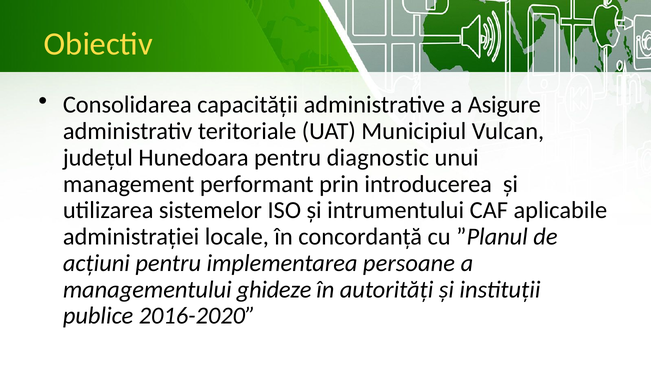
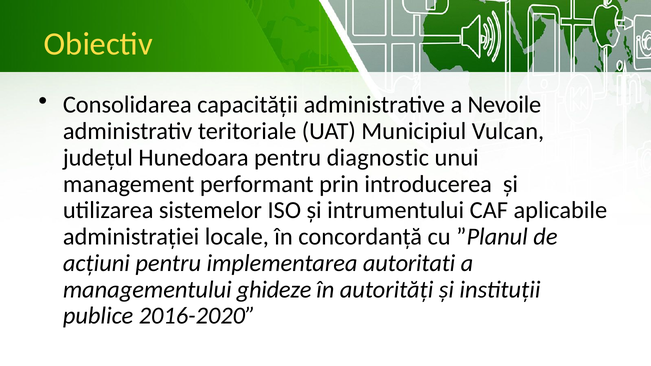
Asigure: Asigure -> Nevoile
persoane: persoane -> autoritati
